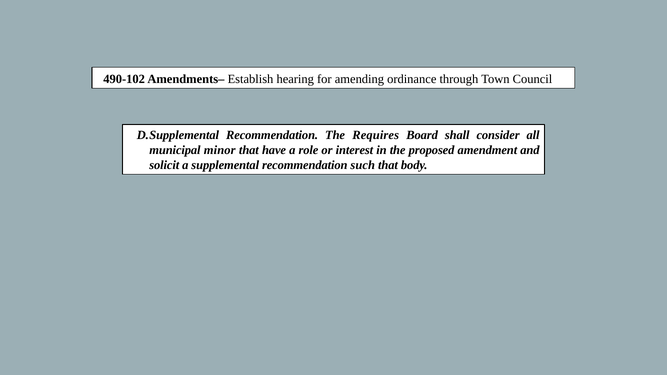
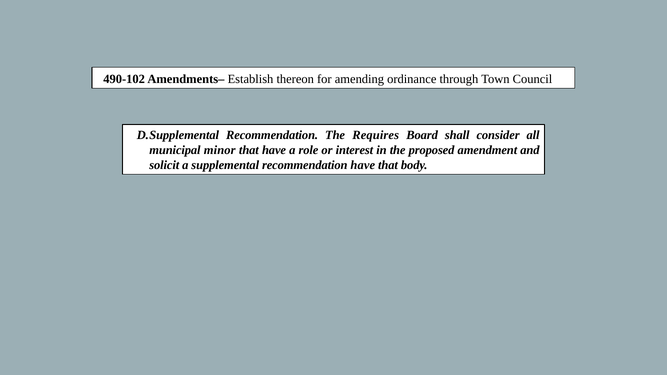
hearing: hearing -> thereon
recommendation such: such -> have
